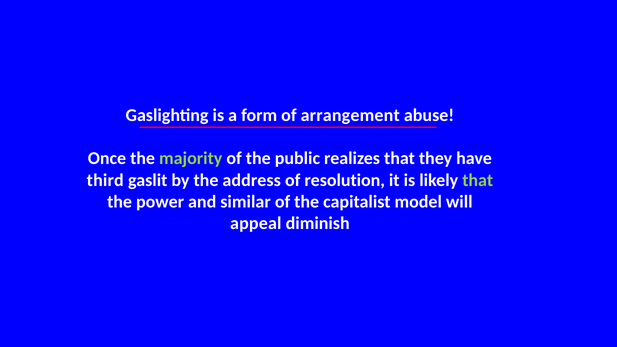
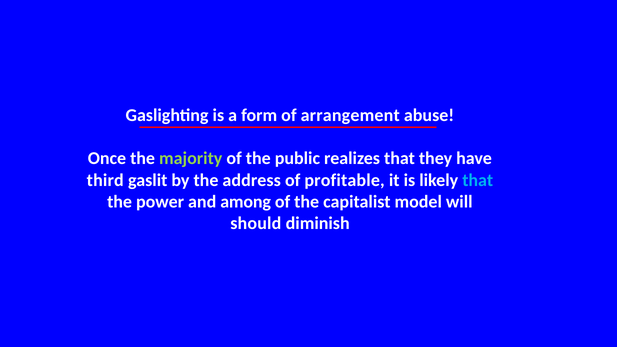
resolution: resolution -> profitable
that at (478, 180) colour: light green -> light blue
similar: similar -> among
appeal: appeal -> should
